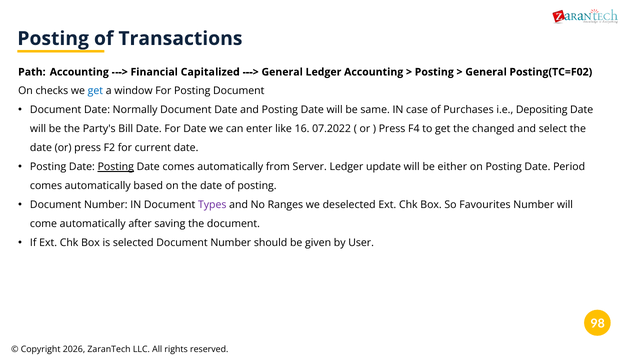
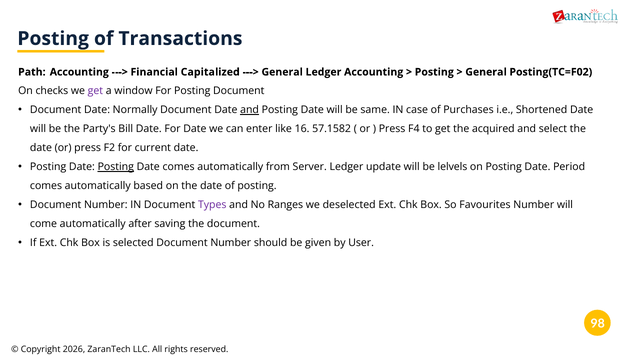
get at (95, 91) colour: blue -> purple
and at (250, 110) underline: none -> present
Depositing: Depositing -> Shortened
07.2022: 07.2022 -> 57.1582
changed: changed -> acquired
either: either -> lelvels
